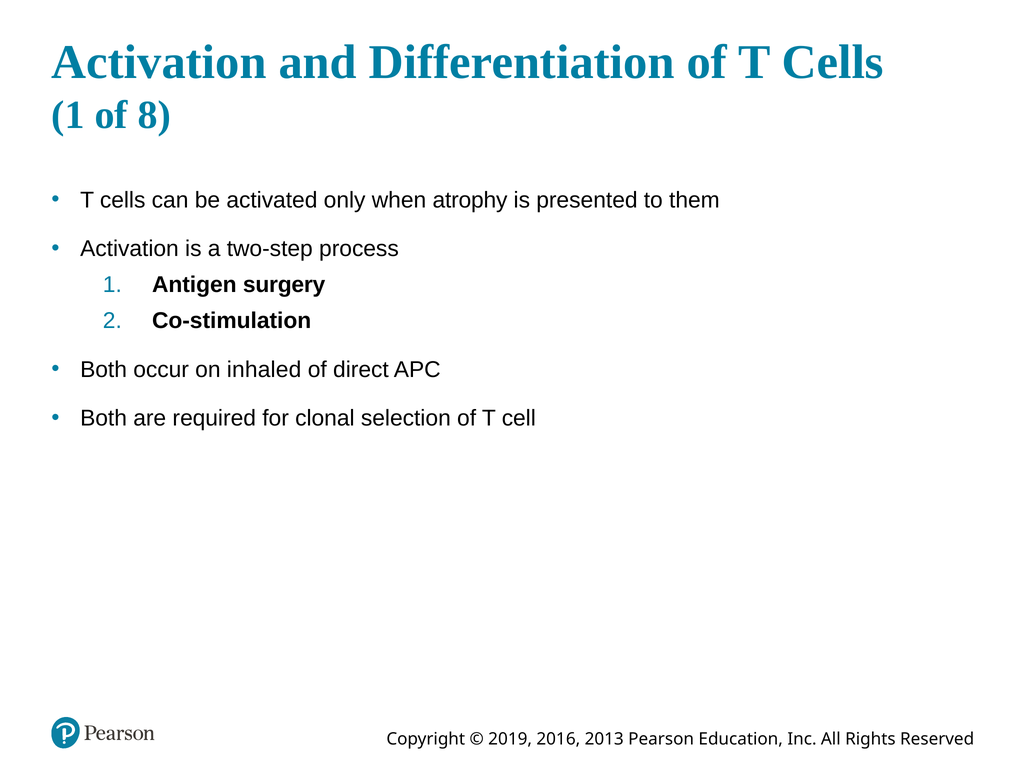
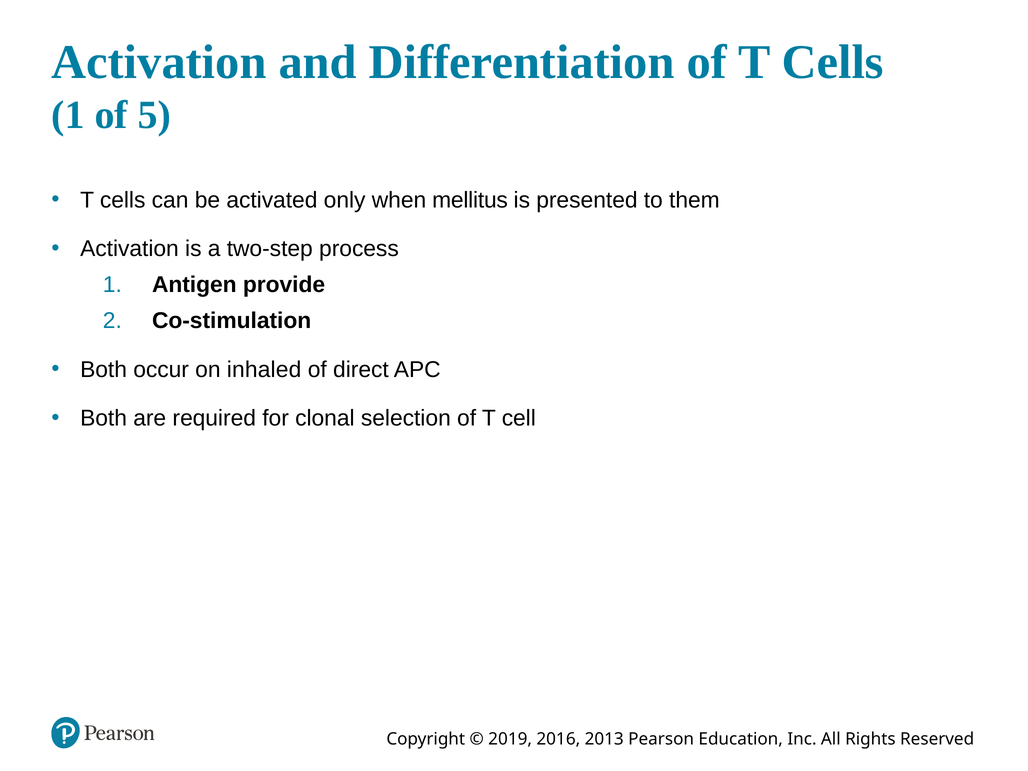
8: 8 -> 5
atrophy: atrophy -> mellitus
surgery: surgery -> provide
